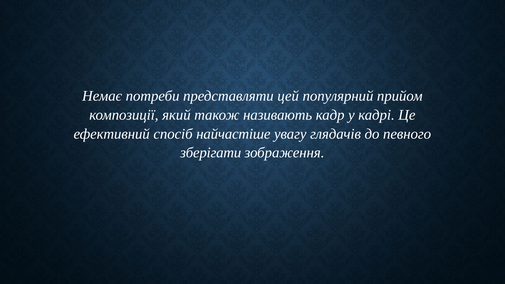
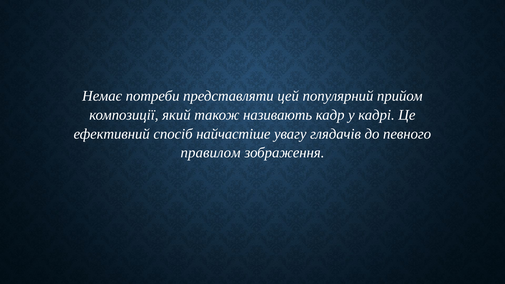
зберігати: зберігати -> правилом
